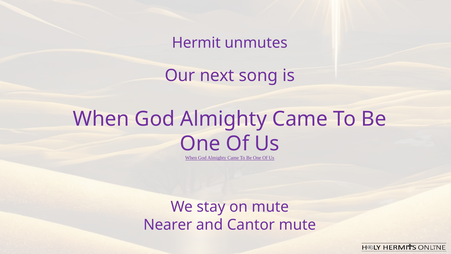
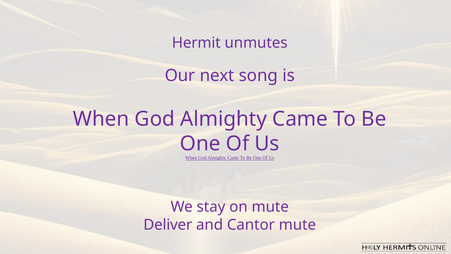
Nearer: Nearer -> Deliver
